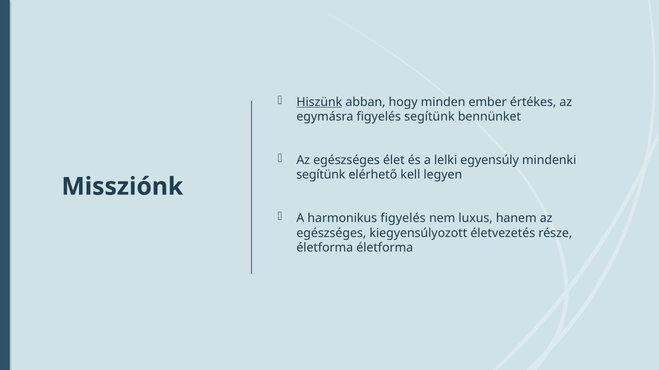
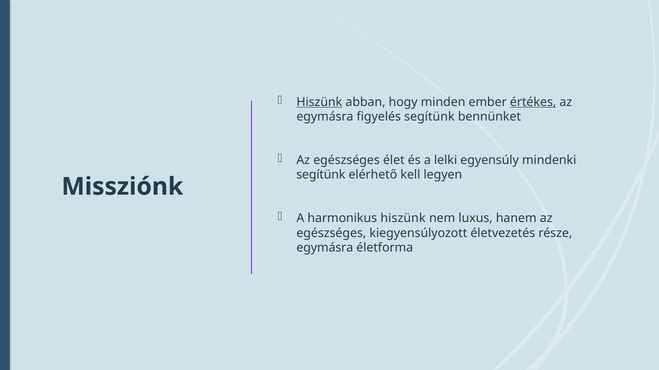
értékes underline: none -> present
harmonikus figyelés: figyelés -> hiszünk
életforma at (325, 248): életforma -> egymásra
